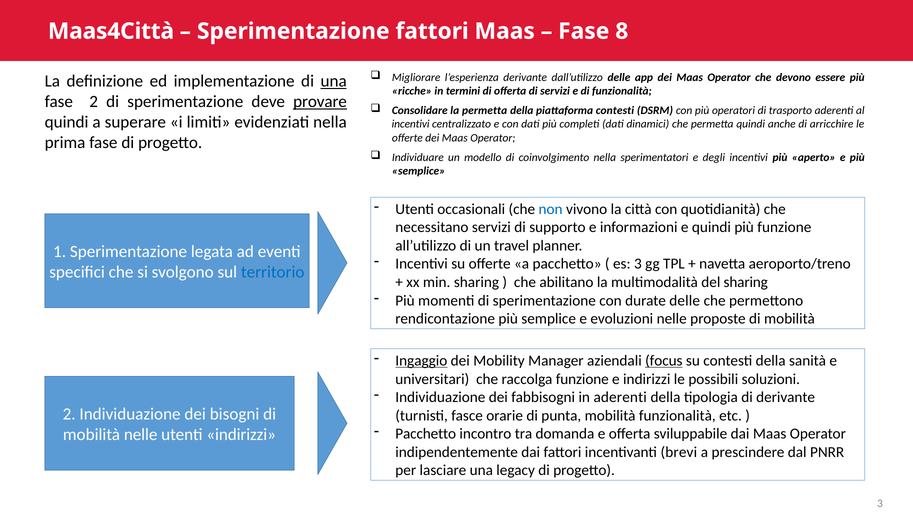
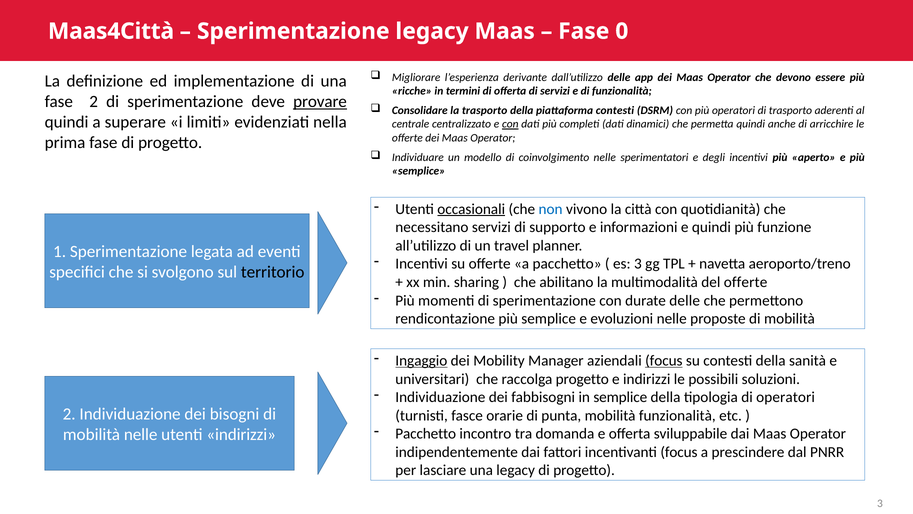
Sperimentazione fattori: fattori -> legacy
8: 8 -> 0
una at (334, 81) underline: present -> none
la permetta: permetta -> trasporto
incentivi at (411, 124): incentivi -> centrale
con at (510, 124) underline: none -> present
coinvolgimento nella: nella -> nelle
occasionali underline: none -> present
territorio colour: blue -> black
del sharing: sharing -> offerte
raccolga funzione: funzione -> progetto
in aderenti: aderenti -> semplice
di derivante: derivante -> operatori
incentivanti brevi: brevi -> focus
